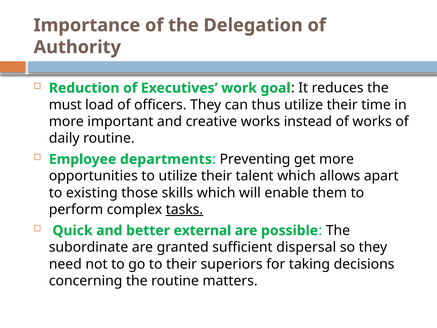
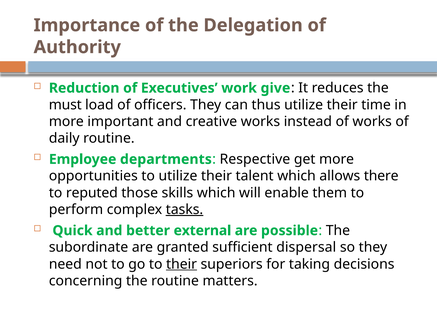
goal: goal -> give
Preventing: Preventing -> Respective
apart: apart -> there
existing: existing -> reputed
their at (182, 264) underline: none -> present
